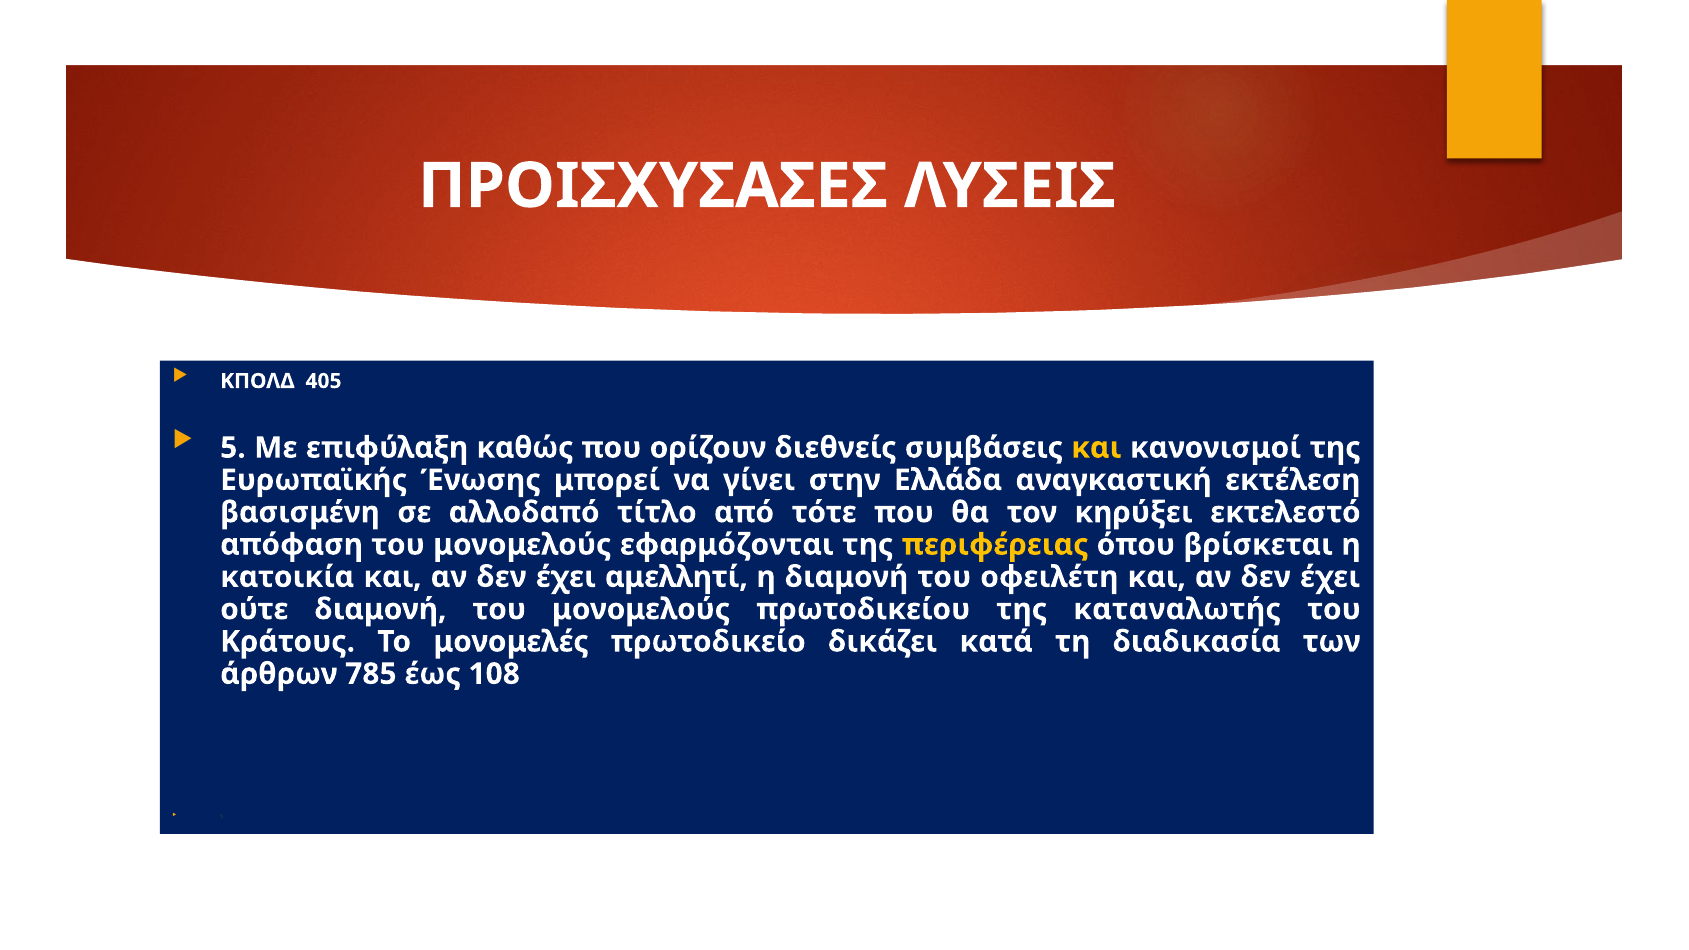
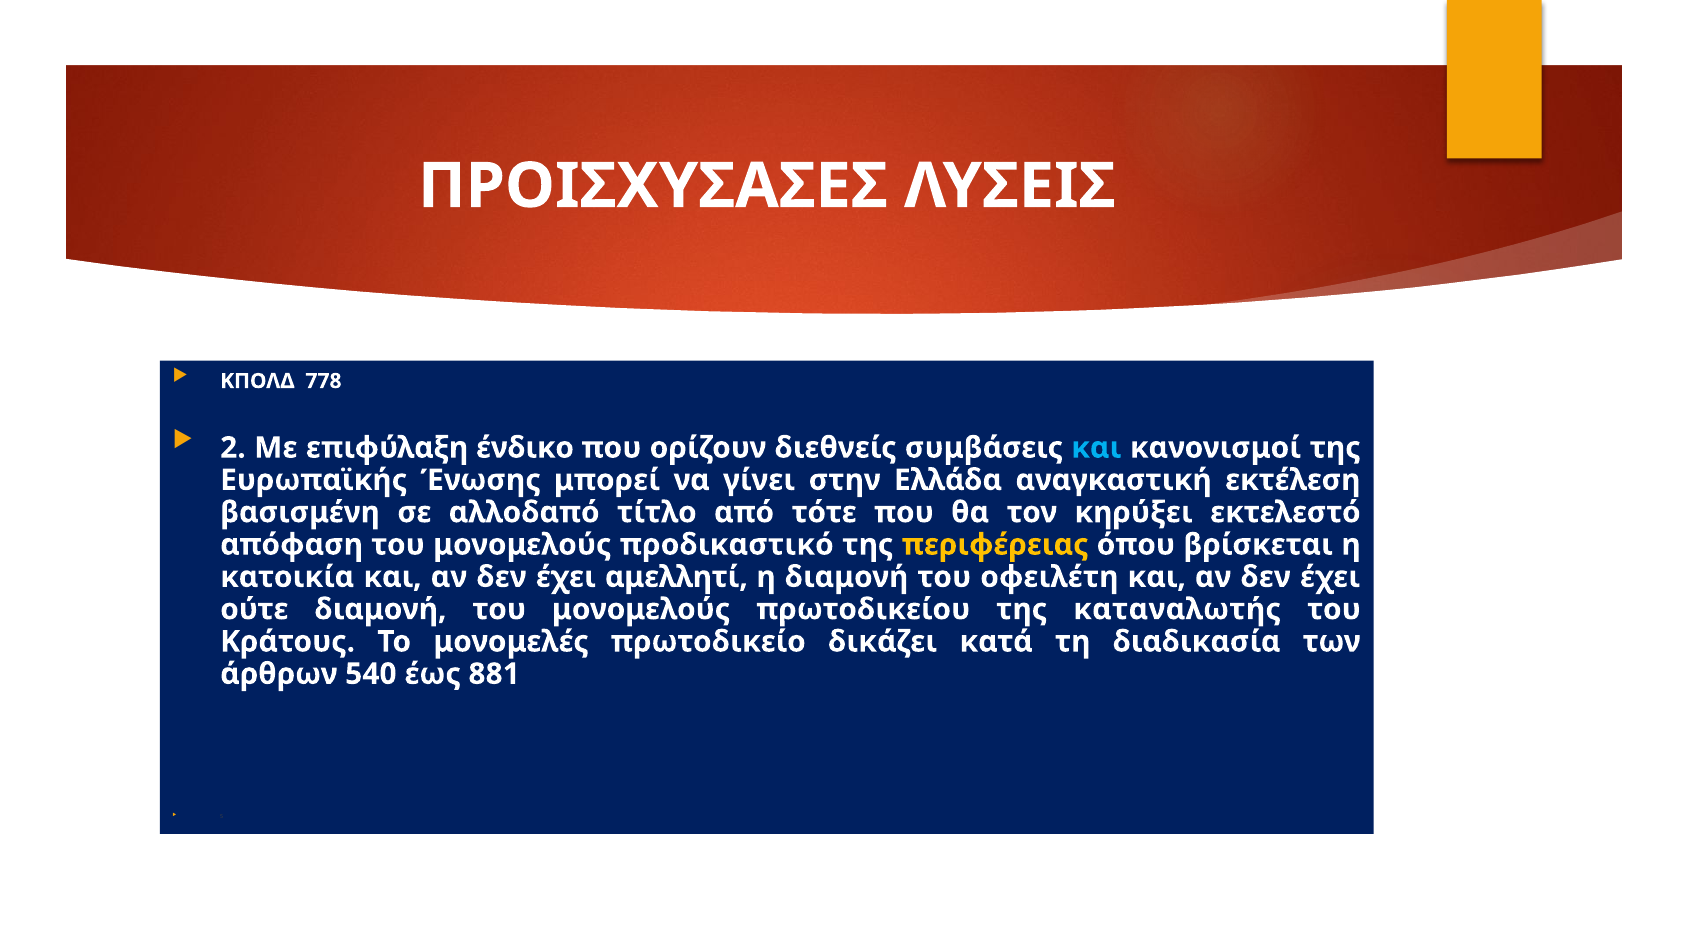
405: 405 -> 778
5 at (233, 448): 5 -> 2
καθώς: καθώς -> ένδικο
και at (1096, 448) colour: yellow -> light blue
εφαρμόζονται: εφαρμόζονται -> προδικαστικό
785: 785 -> 540
108: 108 -> 881
